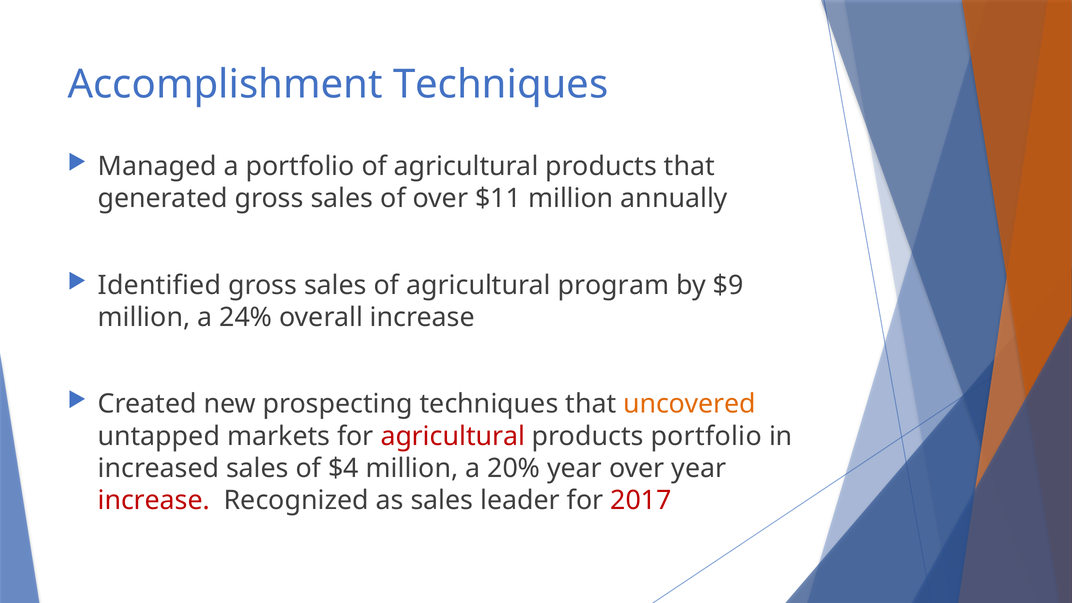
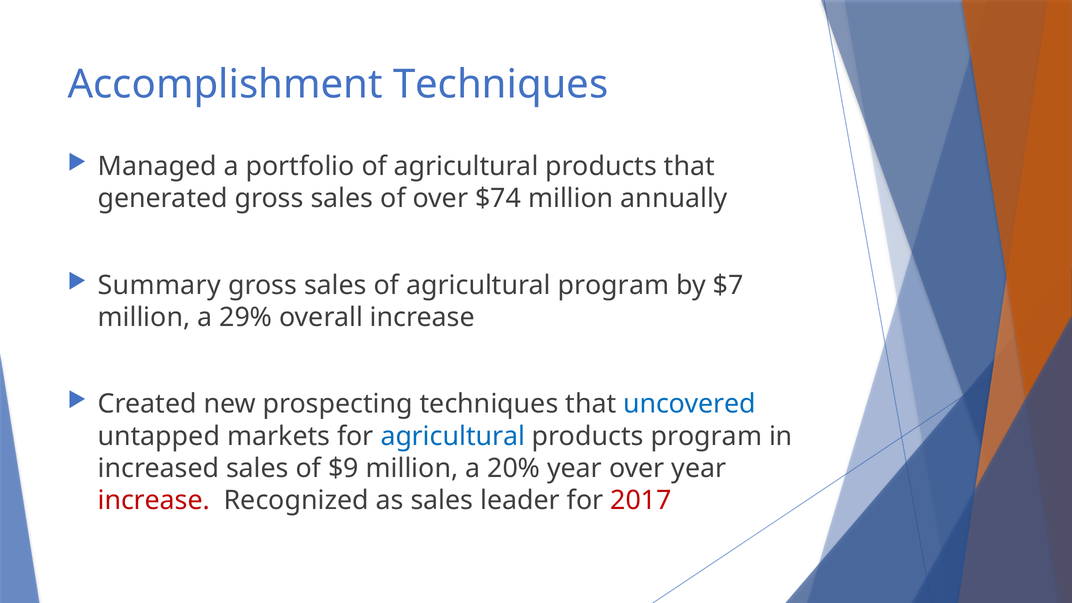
$11: $11 -> $74
Identified: Identified -> Summary
$9: $9 -> $7
24%: 24% -> 29%
uncovered colour: orange -> blue
agricultural at (453, 436) colour: red -> blue
products portfolio: portfolio -> program
$4: $4 -> $9
